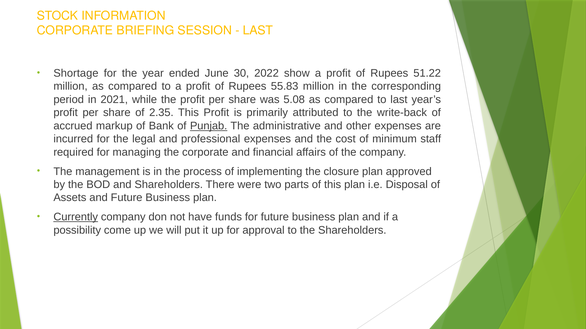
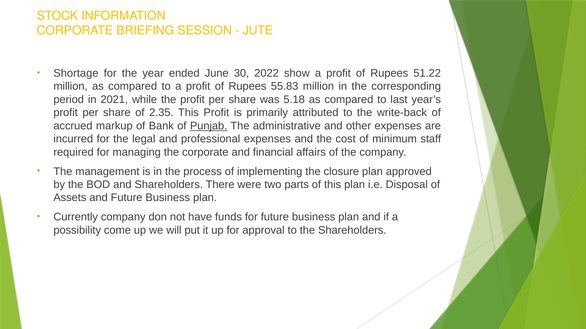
LAST at (258, 30): LAST -> JUTE
5.08: 5.08 -> 5.18
Currently underline: present -> none
